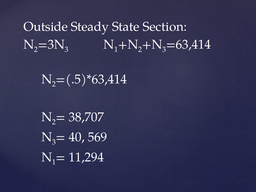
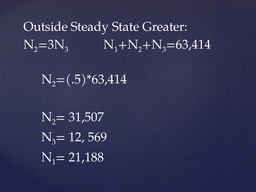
Section: Section -> Greater
38,707: 38,707 -> 31,507
40: 40 -> 12
11,294: 11,294 -> 21,188
